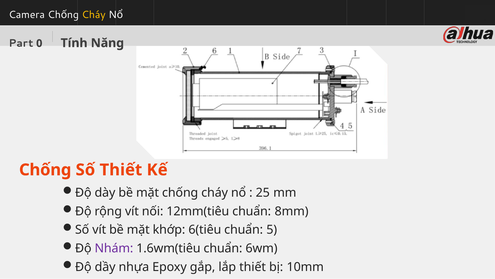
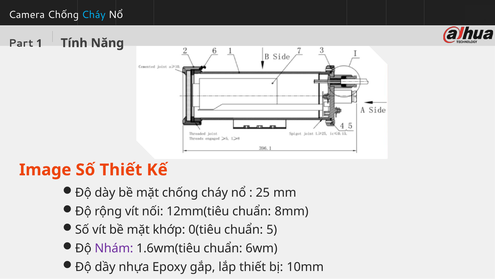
Cháy at (94, 15) colour: yellow -> light blue
0: 0 -> 1
Chống at (45, 170): Chống -> Image
6(tiêu: 6(tiêu -> 0(tiêu
